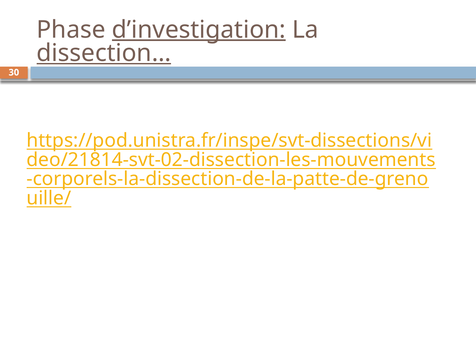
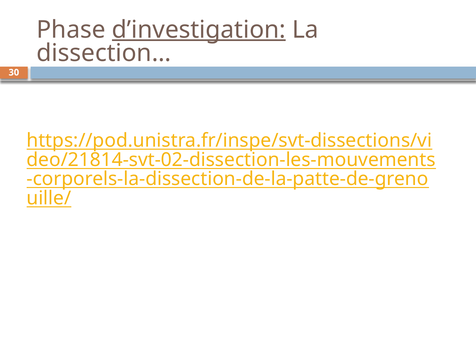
dissection… underline: present -> none
